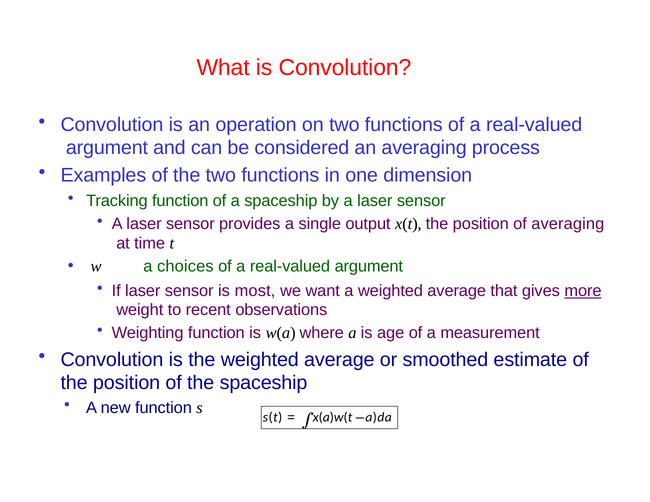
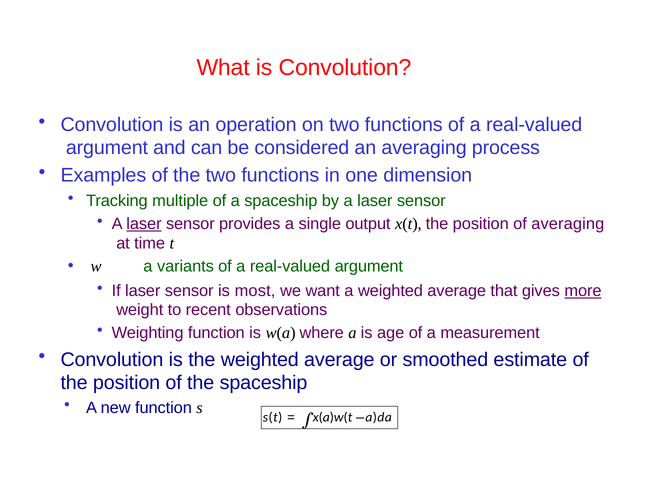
Tracking function: function -> multiple
laser at (144, 224) underline: none -> present
choices: choices -> variants
